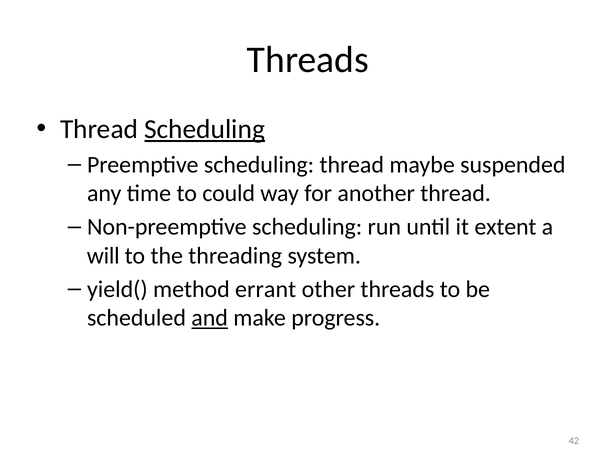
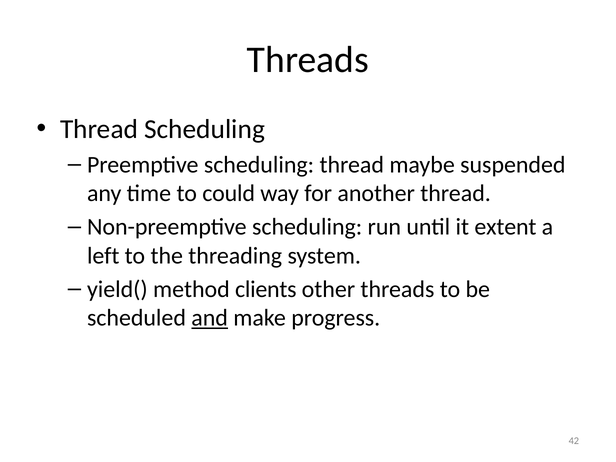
Scheduling at (205, 129) underline: present -> none
will: will -> left
errant: errant -> clients
